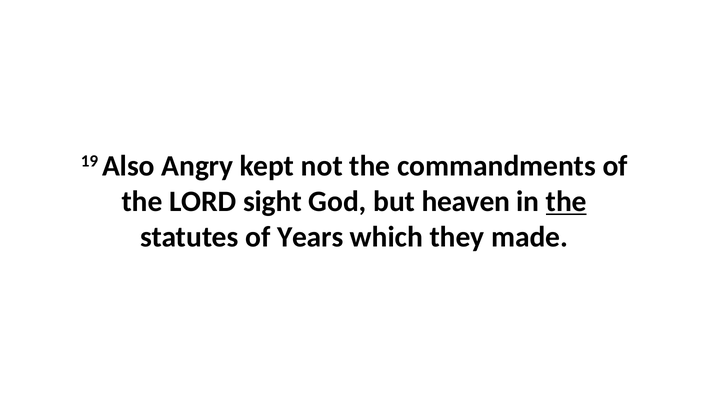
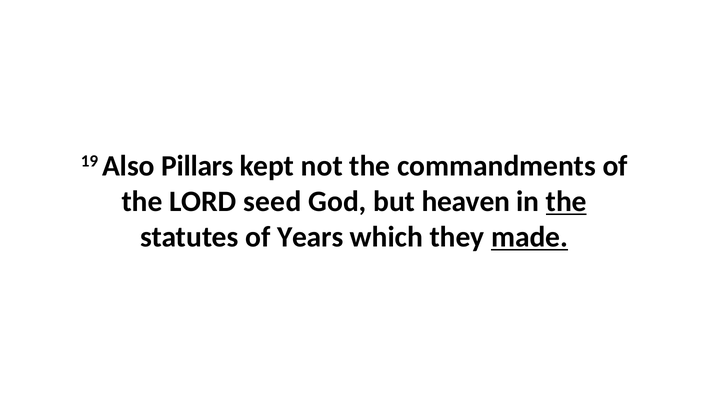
Angry: Angry -> Pillars
sight: sight -> seed
made underline: none -> present
